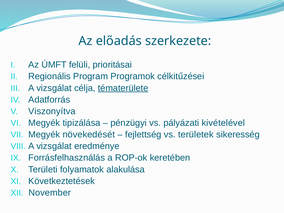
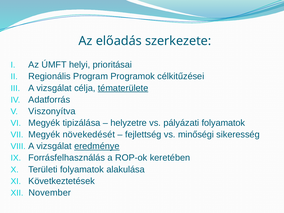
felüli: felüli -> helyi
pénzügyi: pénzügyi -> helyzetre
pályázati kivételével: kivételével -> folyamatok
területek: területek -> minőségi
eredménye underline: none -> present
